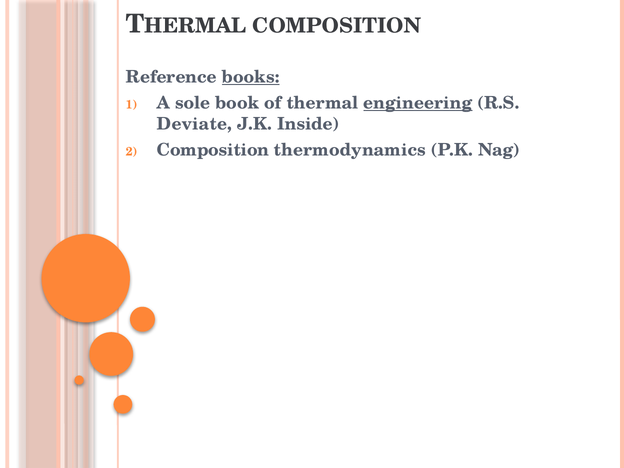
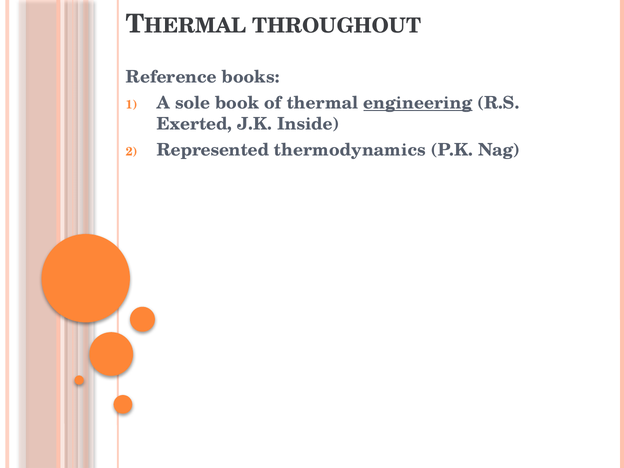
COMPOSITION at (337, 26): COMPOSITION -> THROUGHOUT
books underline: present -> none
Deviate: Deviate -> Exerted
Composition at (213, 150): Composition -> Represented
